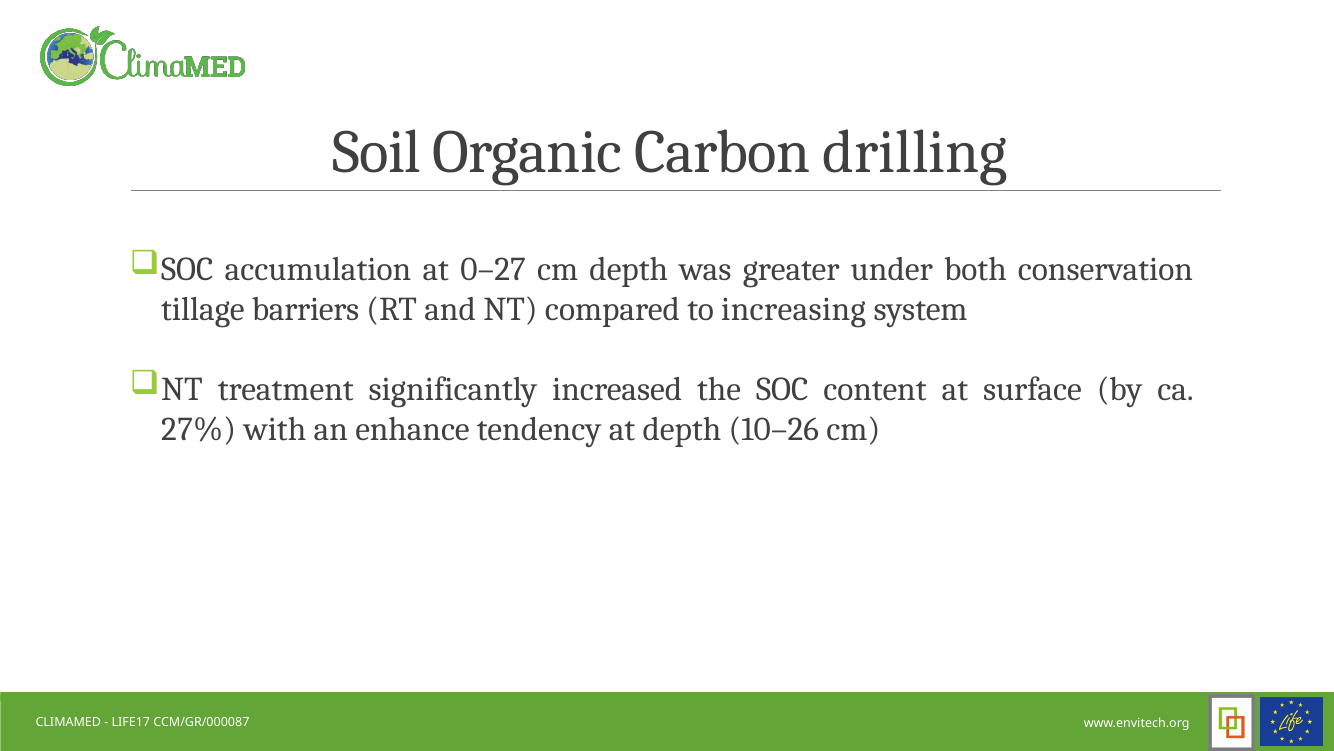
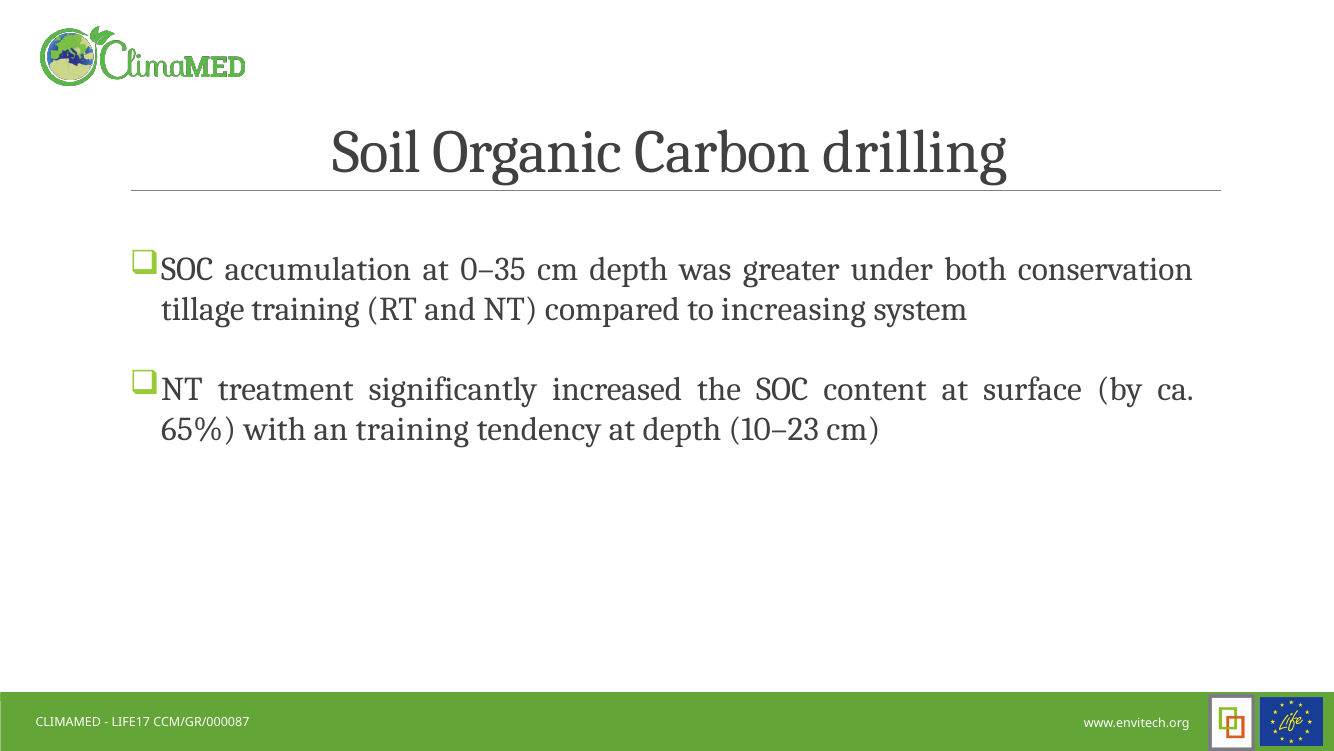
0–27: 0–27 -> 0–35
tillage barriers: barriers -> training
27%: 27% -> 65%
an enhance: enhance -> training
10–26: 10–26 -> 10–23
